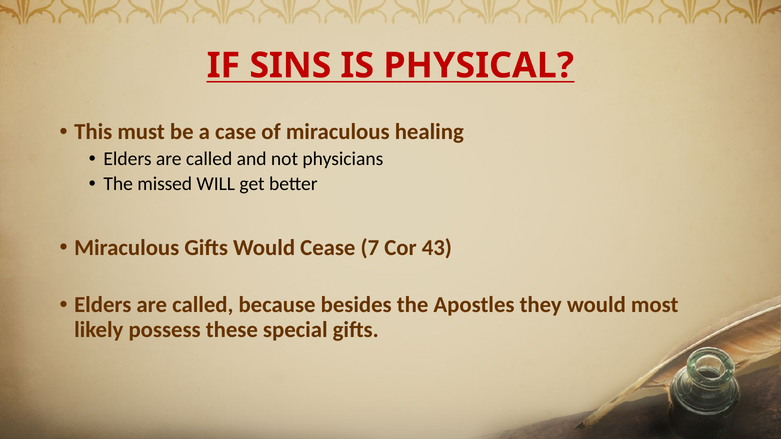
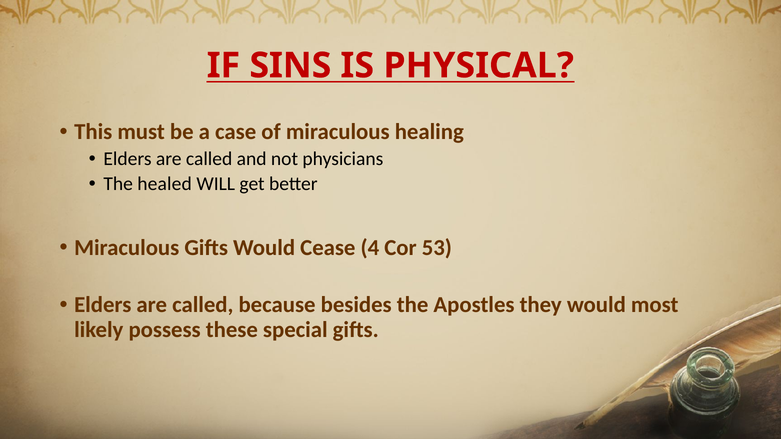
missed: missed -> healed
7: 7 -> 4
43: 43 -> 53
